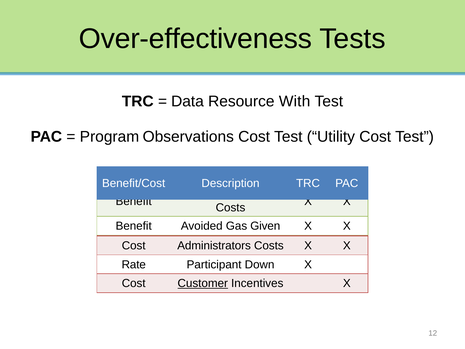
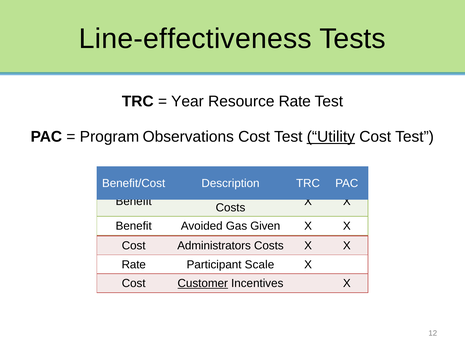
Over-effectiveness: Over-effectiveness -> Line-effectiveness
Data: Data -> Year
Resource With: With -> Rate
Utility underline: none -> present
Down: Down -> Scale
